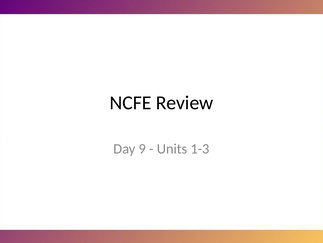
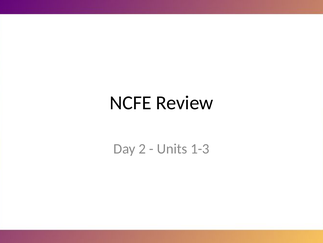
9: 9 -> 2
